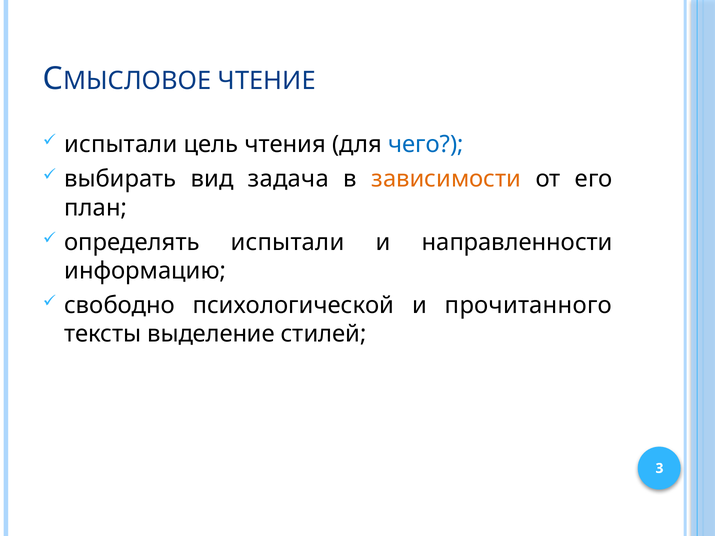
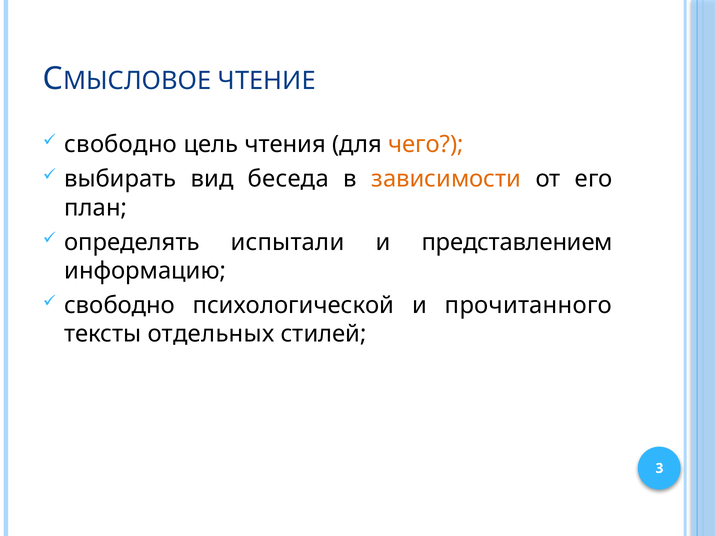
испытали at (121, 145): испытали -> свободно
чего colour: blue -> orange
задача: задача -> беседа
направленности: направленности -> представлением
выделение: выделение -> отдельных
